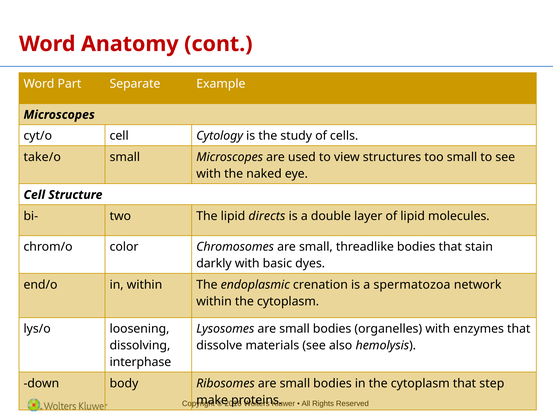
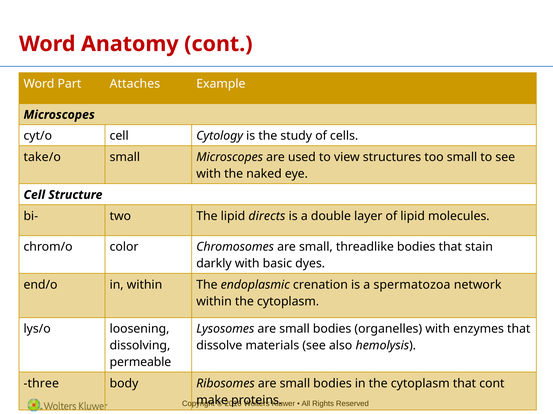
Separate: Separate -> Attaches
interphase: interphase -> permeable
down: down -> three
that step: step -> cont
